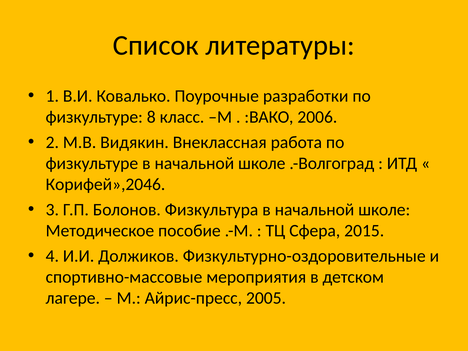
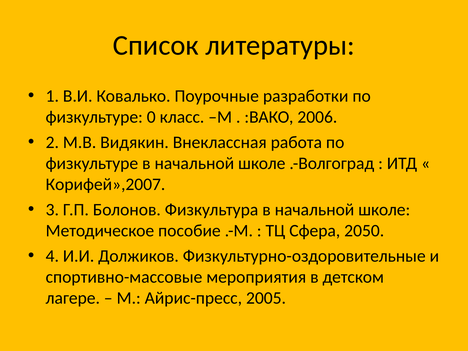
8: 8 -> 0
Корифей»,2046: Корифей»,2046 -> Корифей»,2007
2015: 2015 -> 2050
